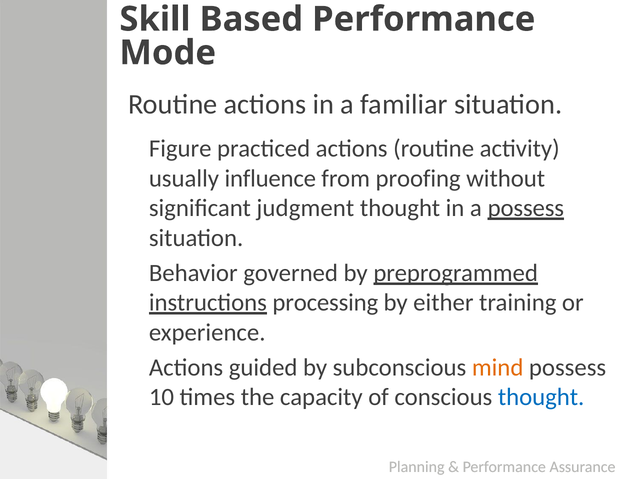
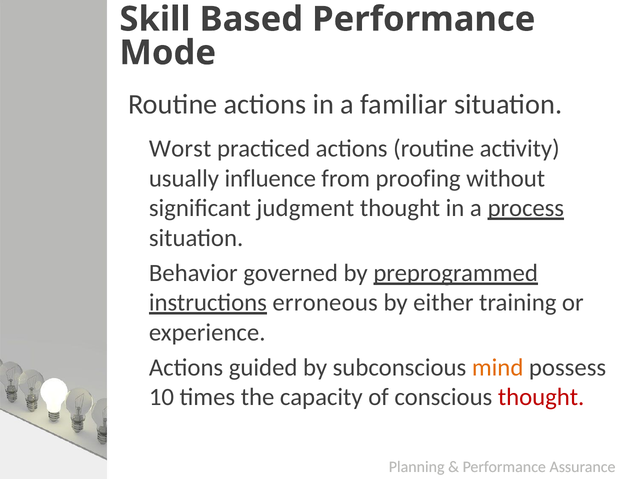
Figure: Figure -> Worst
a possess: possess -> process
processing: processing -> erroneous
thought at (541, 397) colour: blue -> red
